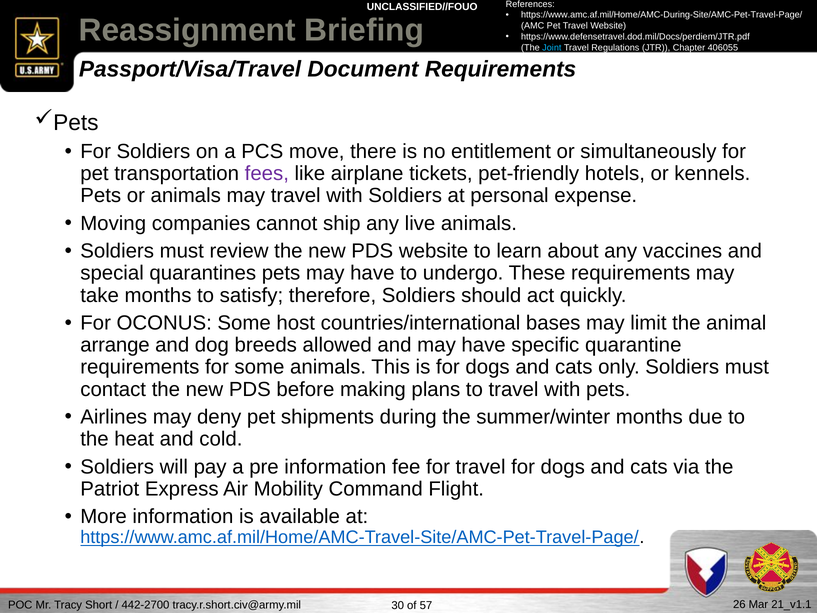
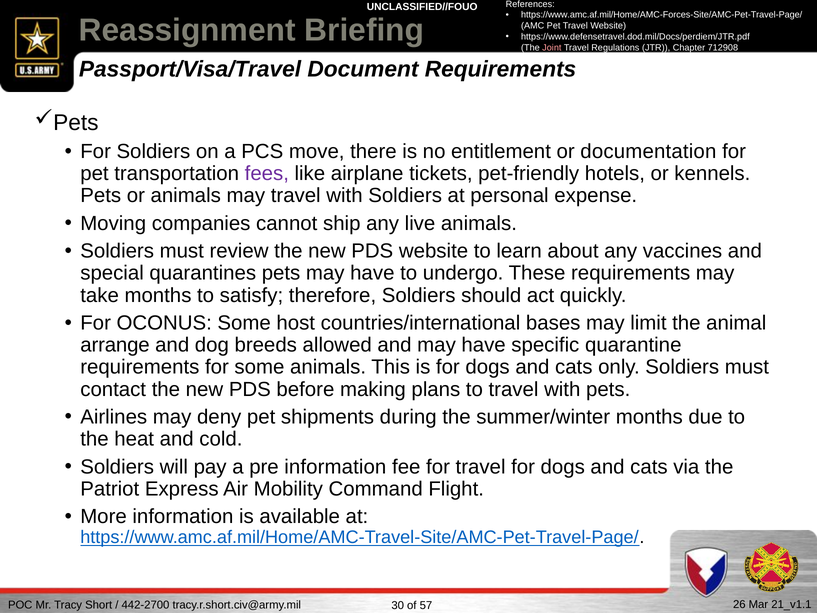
https://www.amc.af.mil/Home/AMC-During-Site/AMC-Pet-Travel-Page/: https://www.amc.af.mil/Home/AMC-During-Site/AMC-Pet-Travel-Page/ -> https://www.amc.af.mil/Home/AMC-Forces-Site/AMC-Pet-Travel-Page/
Joint colour: light blue -> pink
406055: 406055 -> 712908
simultaneously: simultaneously -> documentation
